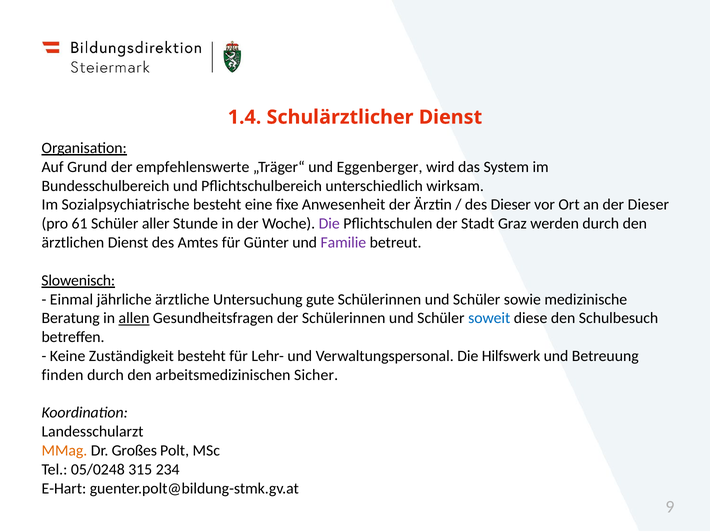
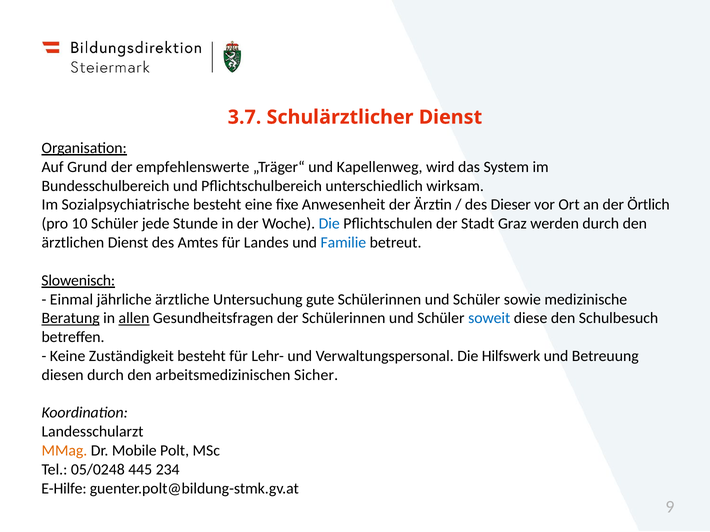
1.4: 1.4 -> 3.7
Eggenberger: Eggenberger -> Kapellenweg
der Dieser: Dieser -> Örtlich
61: 61 -> 10
aller: aller -> jede
Die at (329, 224) colour: purple -> blue
Günter: Günter -> Landes
Familie colour: purple -> blue
Beratung underline: none -> present
finden: finden -> diesen
Großes: Großes -> Mobile
315: 315 -> 445
E-Hart: E-Hart -> E-Hilfe
